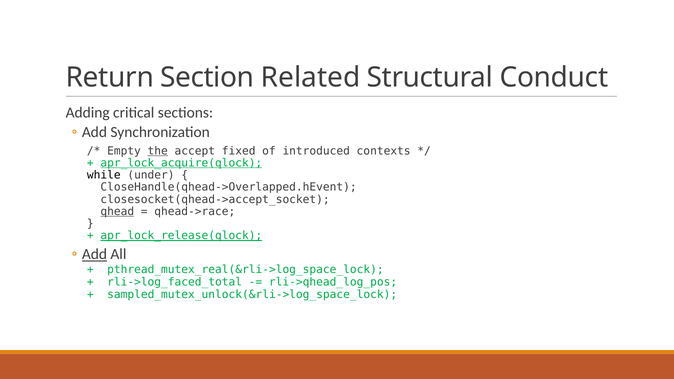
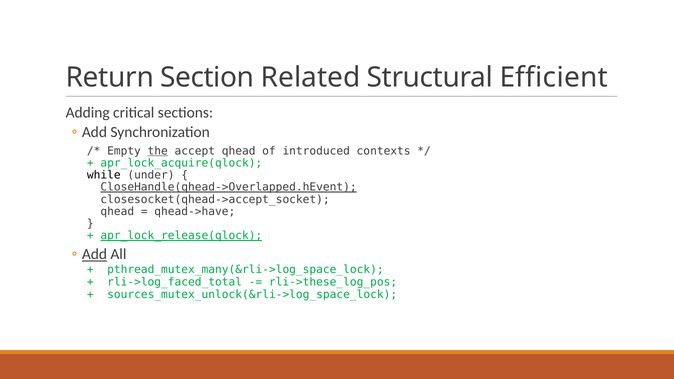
Conduct: Conduct -> Efficient
accept fixed: fixed -> qhead
apr_lock_acquire(qlock underline: present -> none
CloseHandle(qhead->Overlapped.hEvent underline: none -> present
qhead at (117, 212) underline: present -> none
qhead->race: qhead->race -> qhead->have
pthread_mutex_real(&rli->log_space_lock: pthread_mutex_real(&rli->log_space_lock -> pthread_mutex_many(&rli->log_space_lock
rli->qhead_log_pos: rli->qhead_log_pos -> rli->these_log_pos
sampled_mutex_unlock(&rli->log_space_lock: sampled_mutex_unlock(&rli->log_space_lock -> sources_mutex_unlock(&rli->log_space_lock
